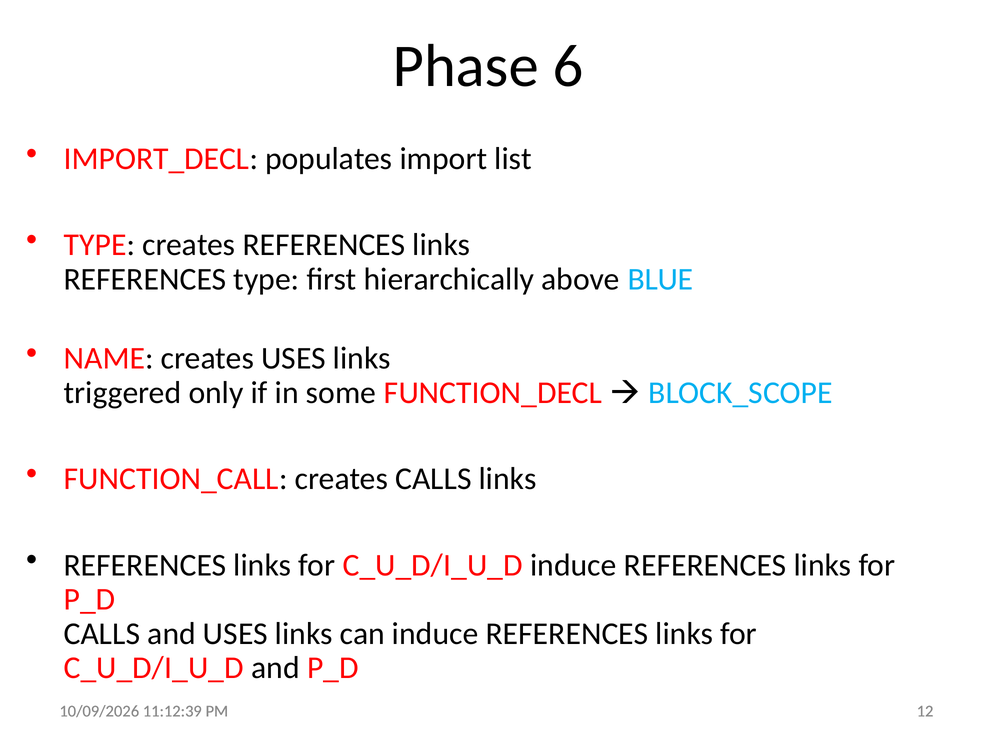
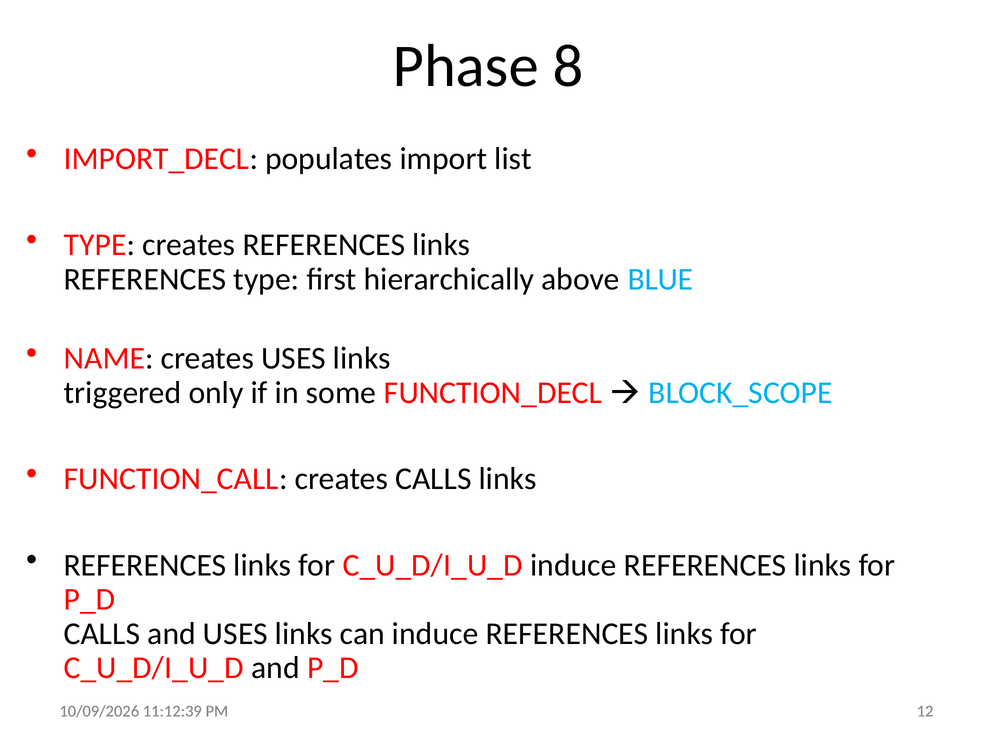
6: 6 -> 8
